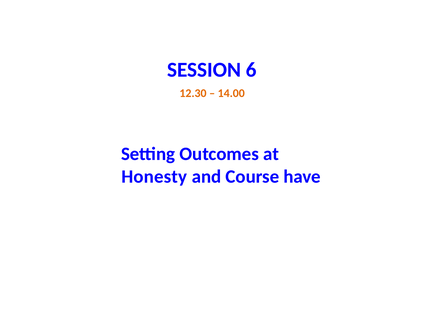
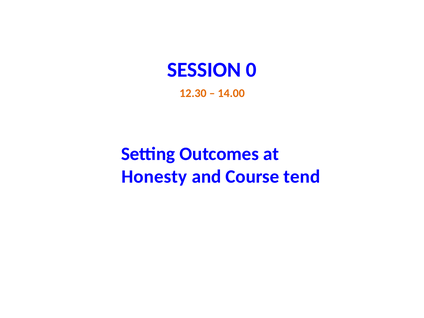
6: 6 -> 0
have: have -> tend
